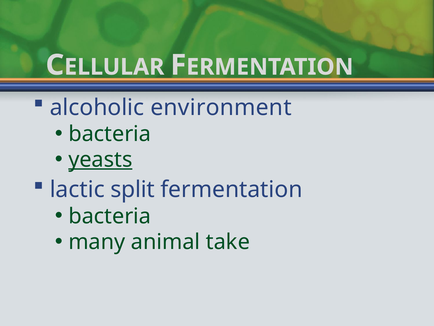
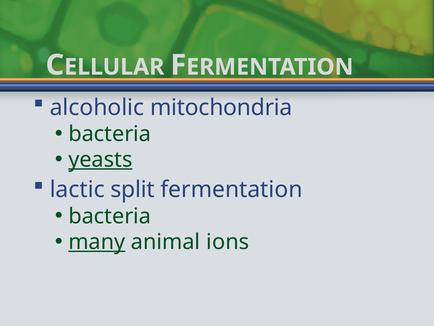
environment: environment -> mitochondria
many underline: none -> present
take: take -> ions
